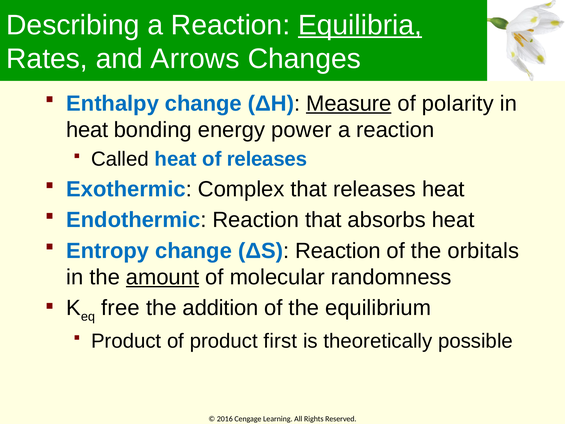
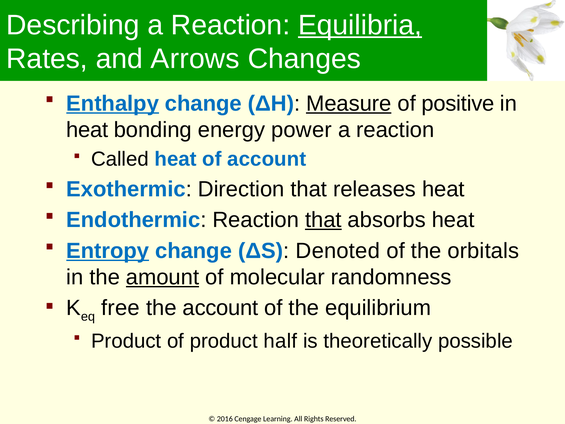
Enthalpy underline: none -> present
polarity: polarity -> positive
of releases: releases -> account
Complex: Complex -> Direction
that at (323, 220) underline: none -> present
Entropy underline: none -> present
ΔS Reaction: Reaction -> Denoted
the addition: addition -> account
first: first -> half
